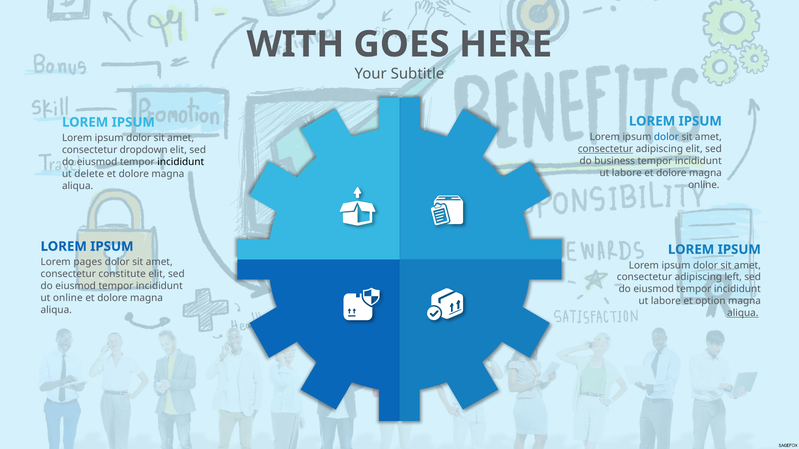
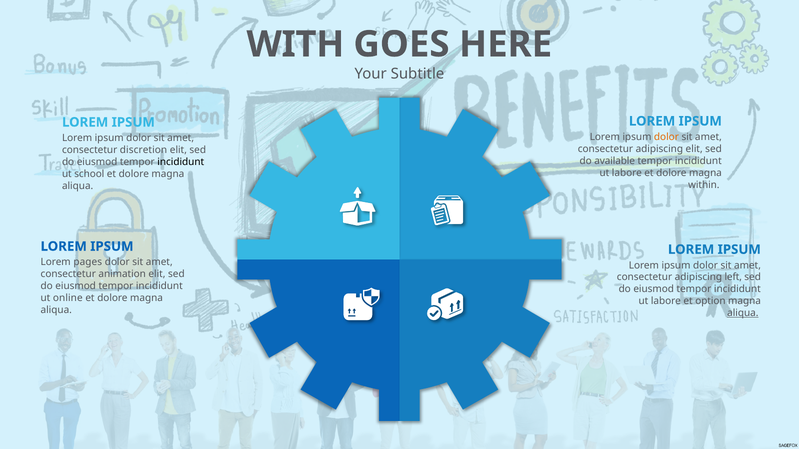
dolor at (666, 137) colour: blue -> orange
consectetur at (605, 149) underline: present -> none
dropdown: dropdown -> discretion
business: business -> available
delete: delete -> school
online at (704, 185): online -> within
constitute: constitute -> animation
